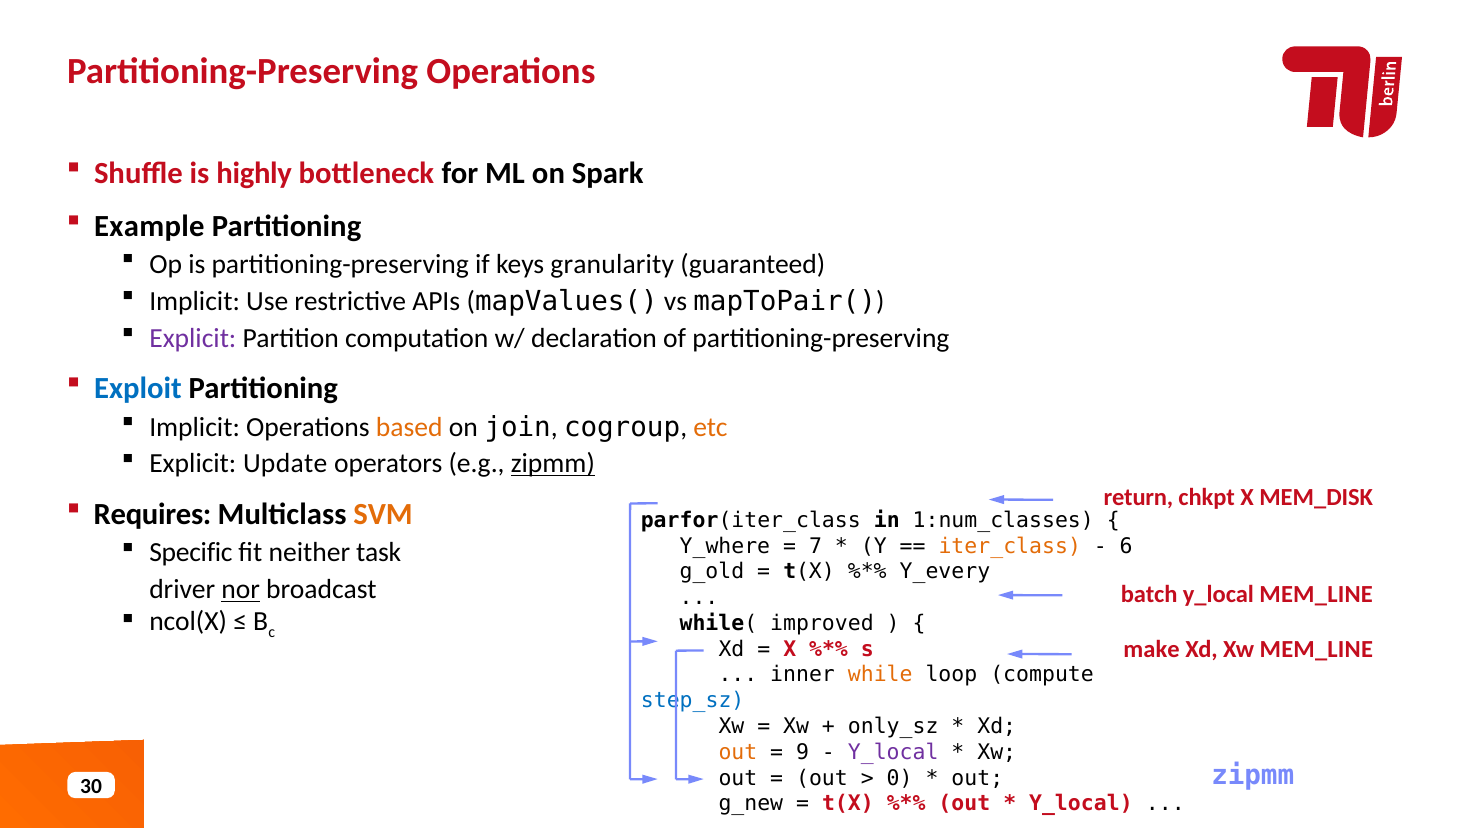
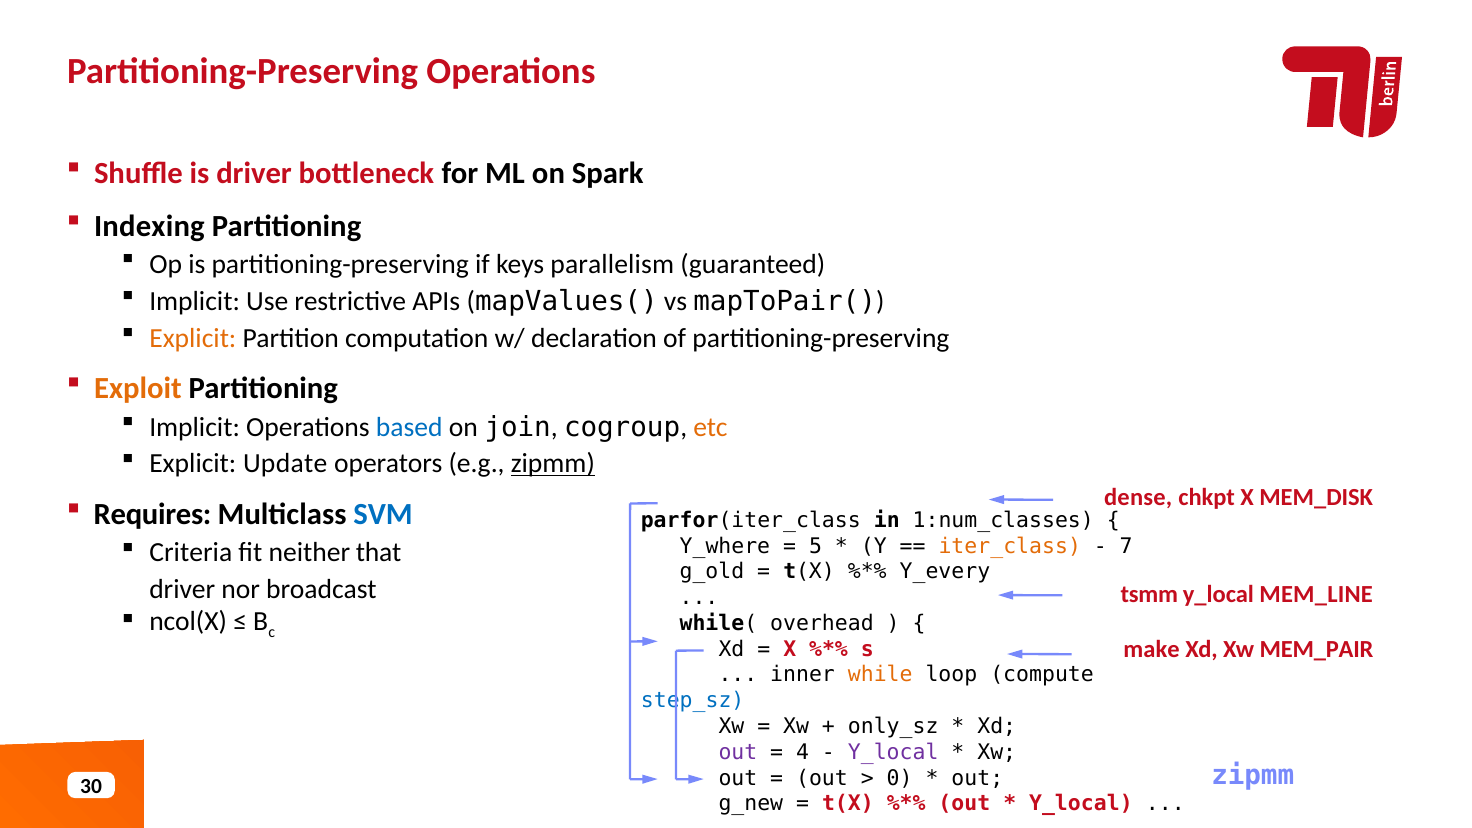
is highly: highly -> driver
Example: Example -> Indexing
granularity: granularity -> parallelism
Explicit at (193, 338) colour: purple -> orange
Exploit colour: blue -> orange
based colour: orange -> blue
return: return -> dense
SVM colour: orange -> blue
7: 7 -> 5
6: 6 -> 7
Specific: Specific -> Criteria
task: task -> that
nor underline: present -> none
batch: batch -> tsmm
improved: improved -> overhead
Xw MEM_LINE: MEM_LINE -> MEM_PAIR
out at (738, 752) colour: orange -> purple
9: 9 -> 4
